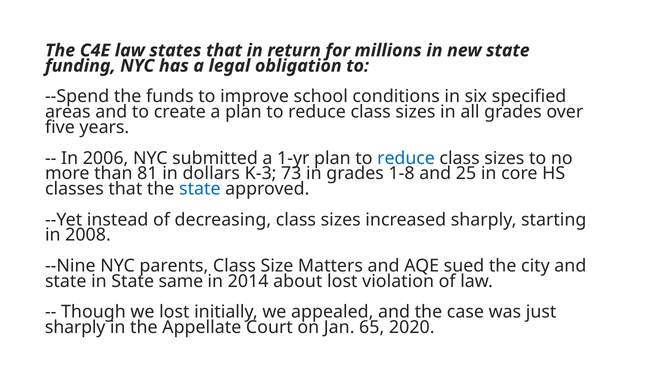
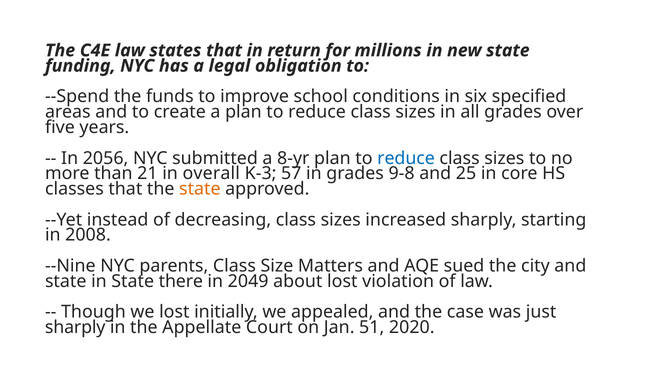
2006: 2006 -> 2056
1-yr: 1-yr -> 8-yr
81: 81 -> 21
dollars: dollars -> overall
73: 73 -> 57
1-8: 1-8 -> 9-8
state at (200, 189) colour: blue -> orange
same: same -> there
2014: 2014 -> 2049
65: 65 -> 51
